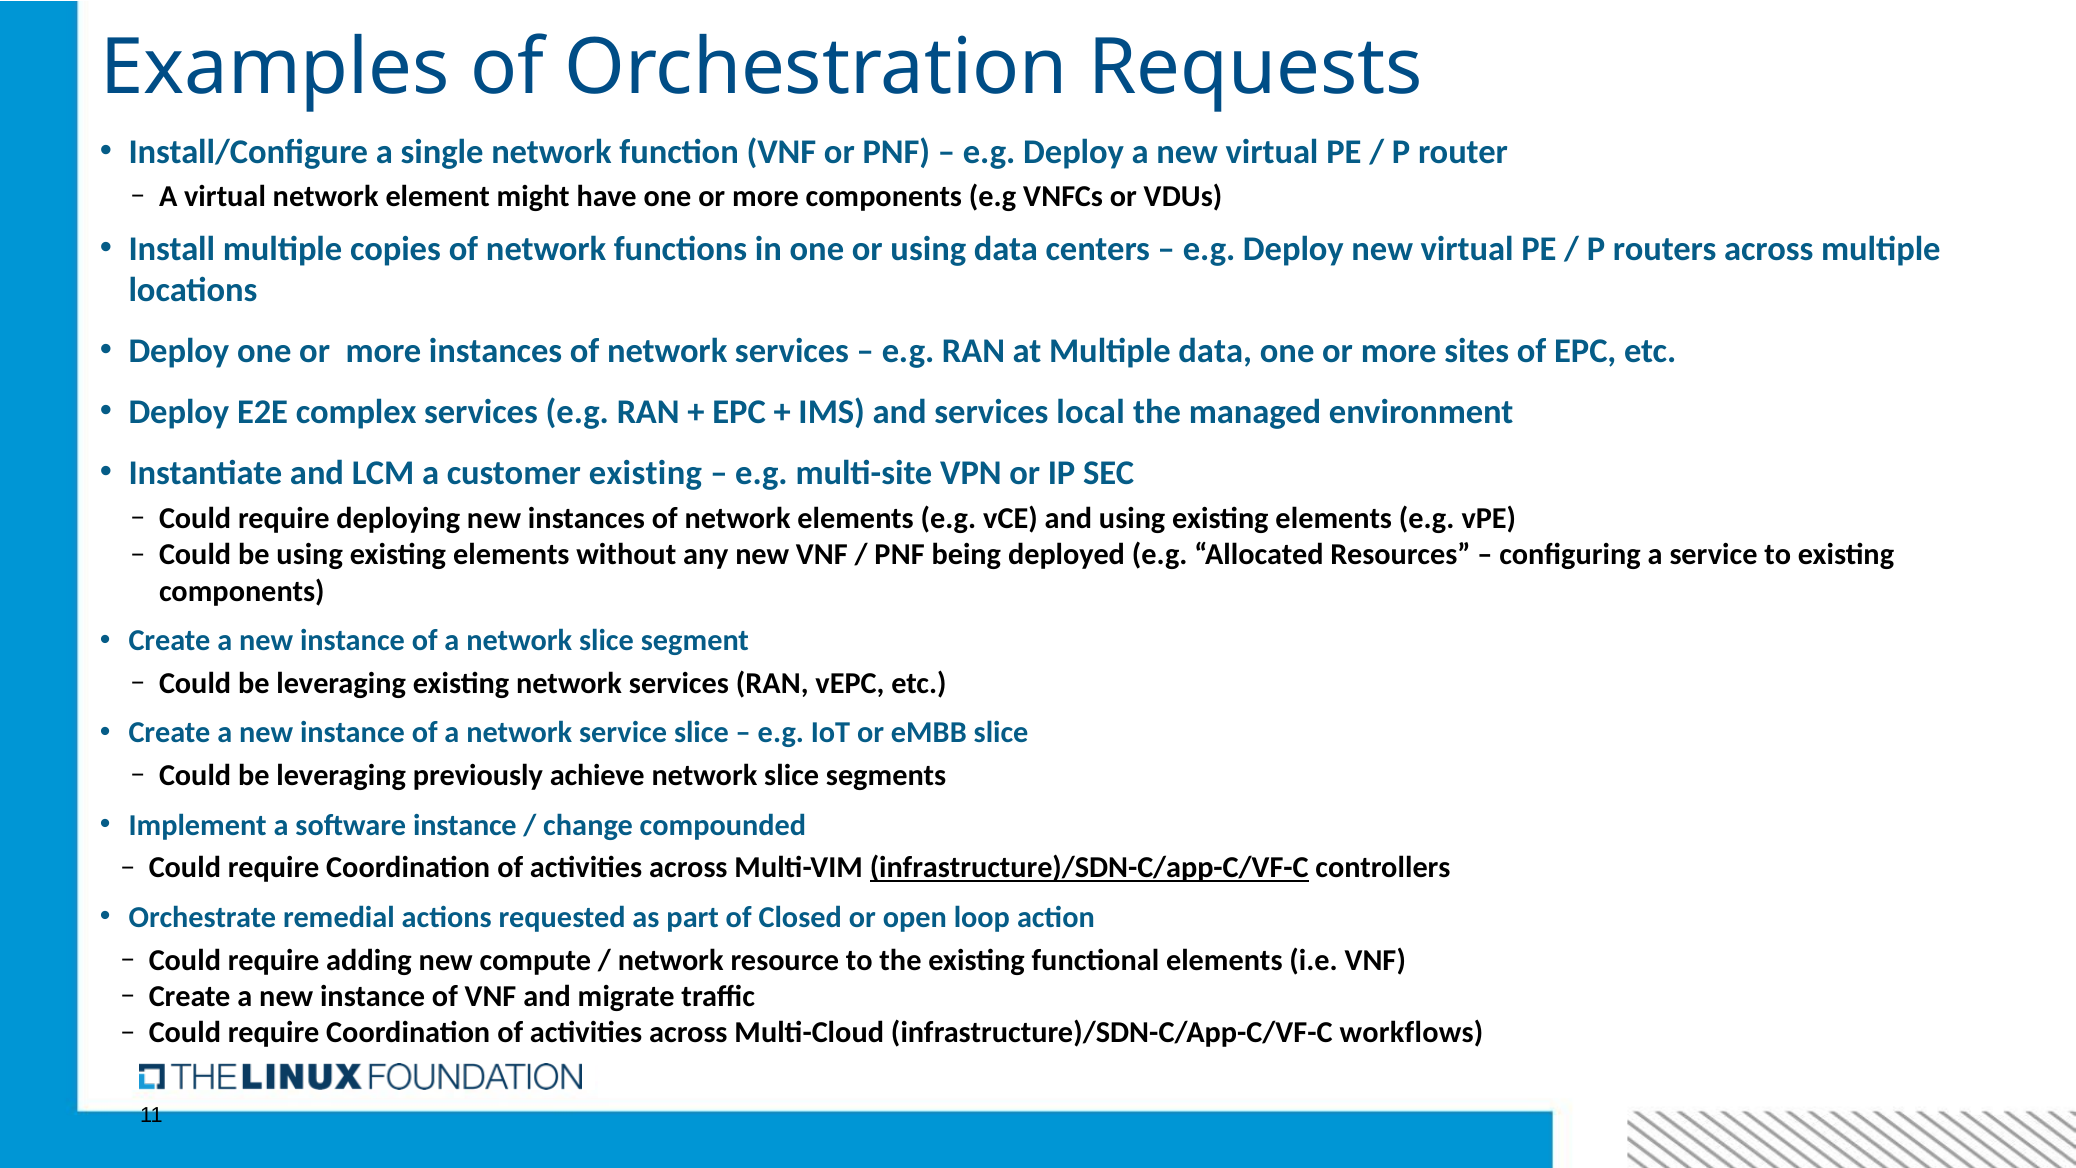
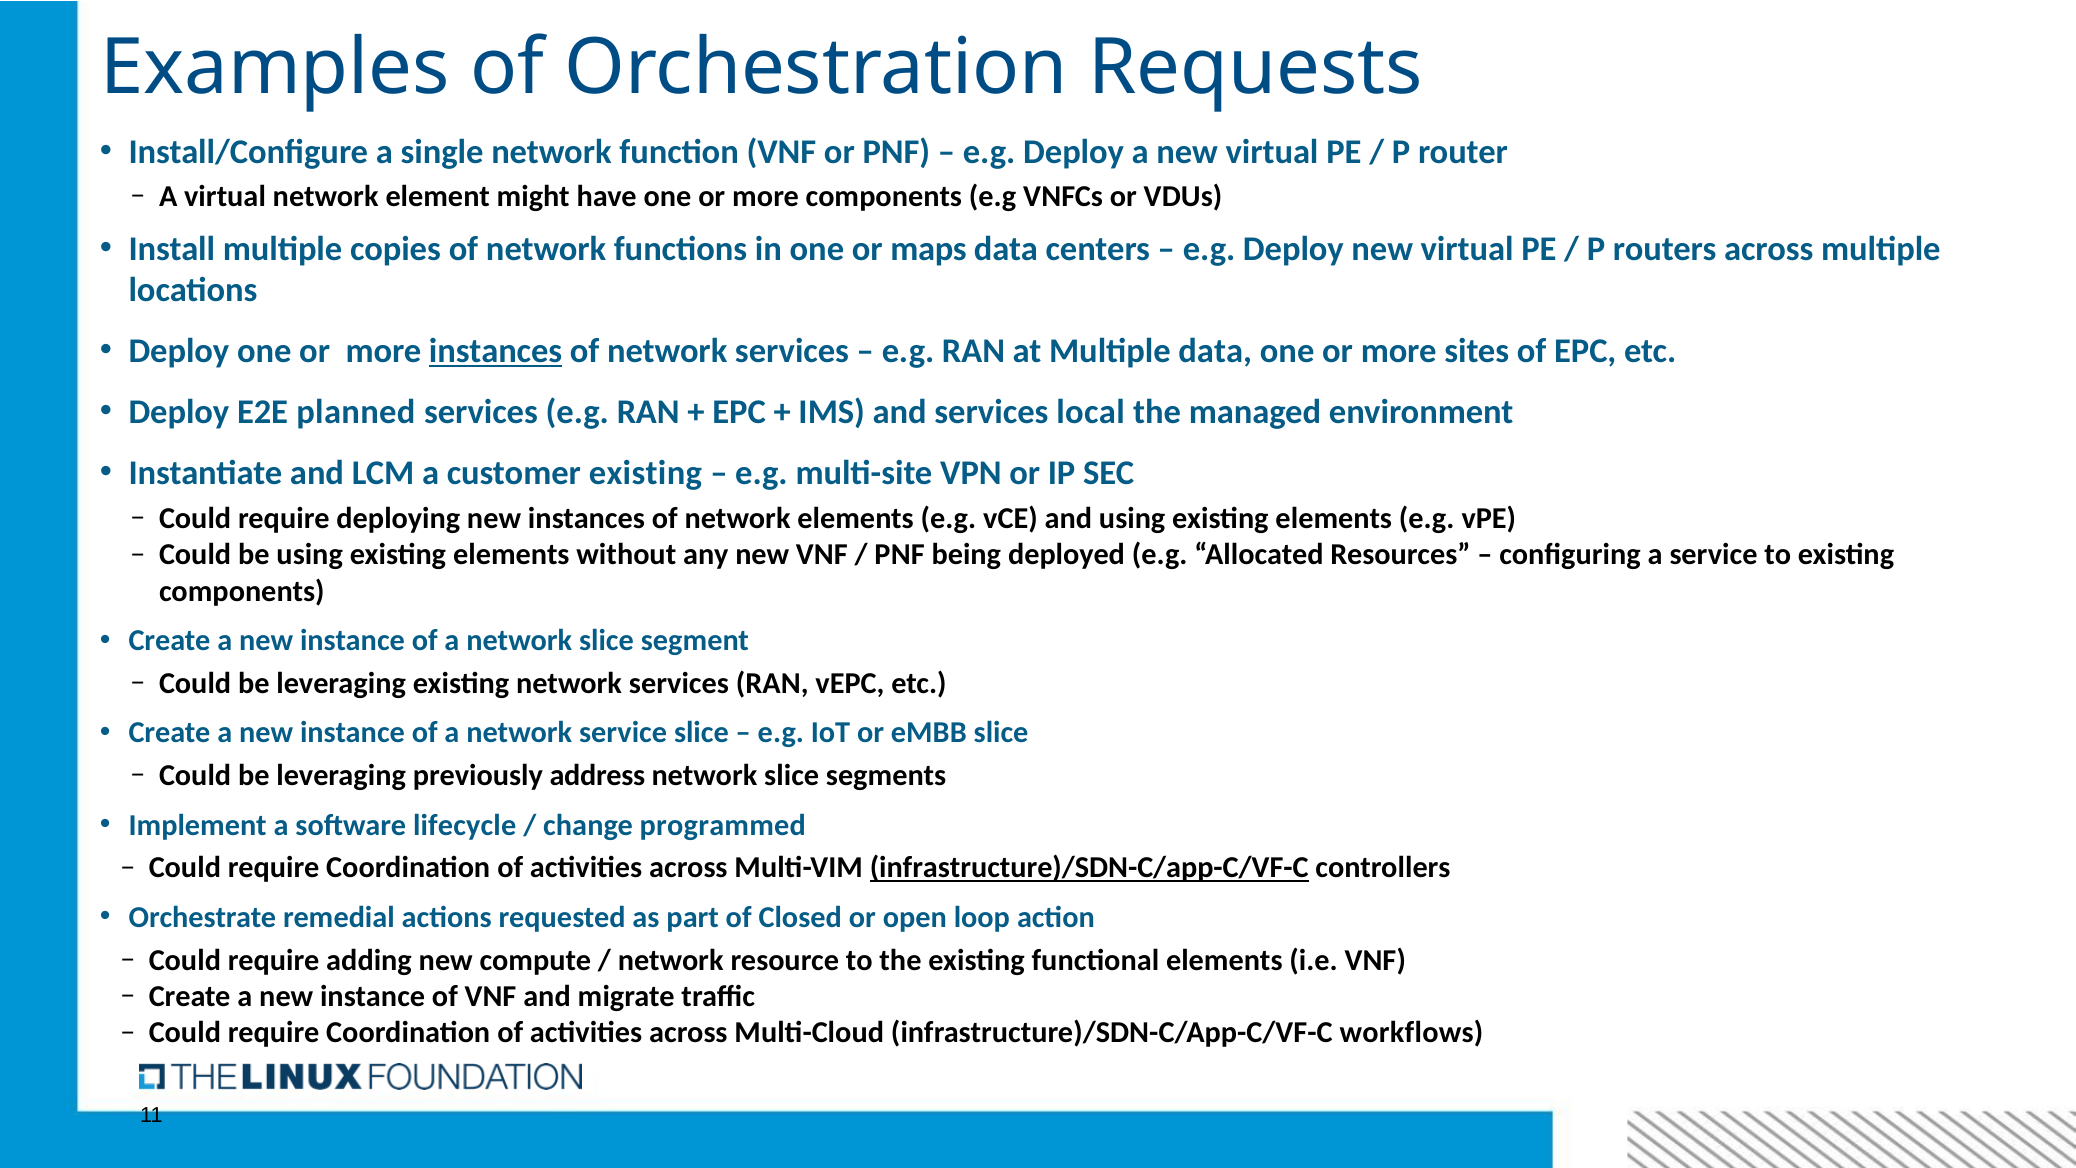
or using: using -> maps
instances at (496, 351) underline: none -> present
complex: complex -> planned
achieve: achieve -> address
software instance: instance -> lifecycle
compounded: compounded -> programmed
